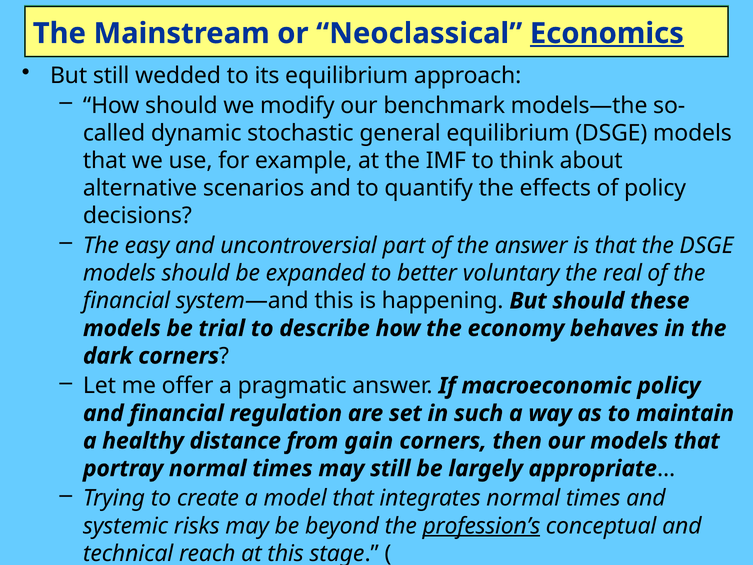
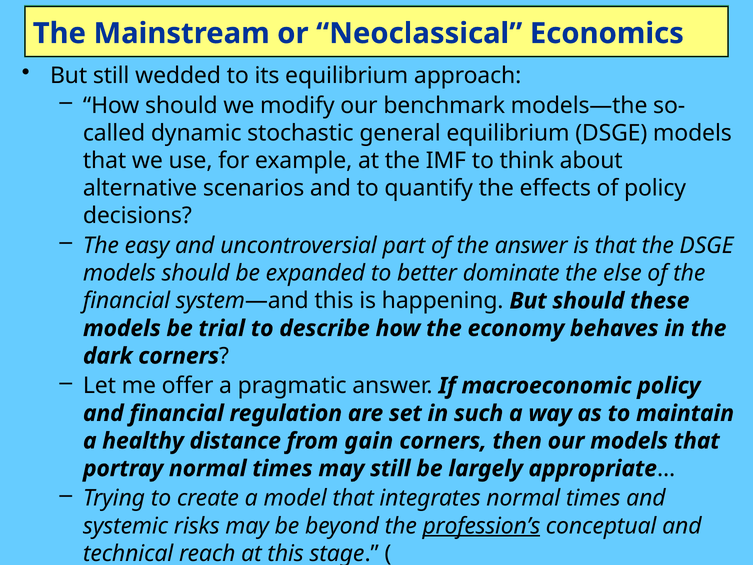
Economics underline: present -> none
voluntary: voluntary -> dominate
real: real -> else
